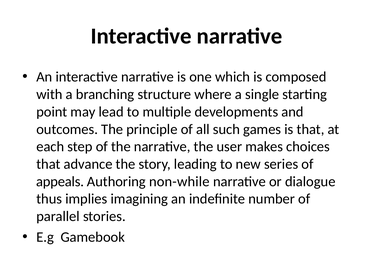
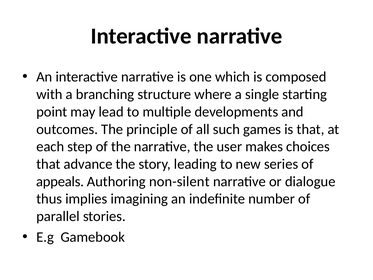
non-while: non-while -> non-silent
